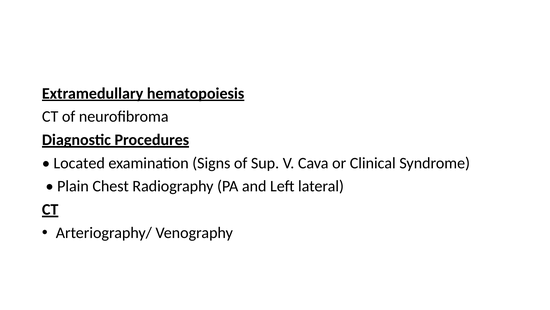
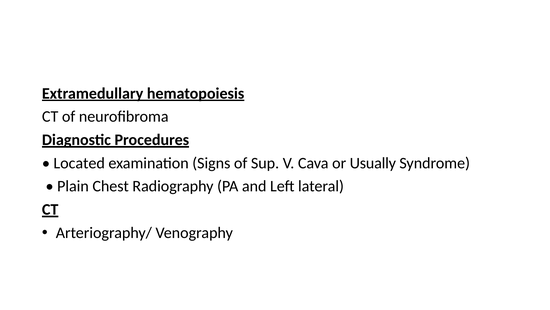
Clinical: Clinical -> Usually
